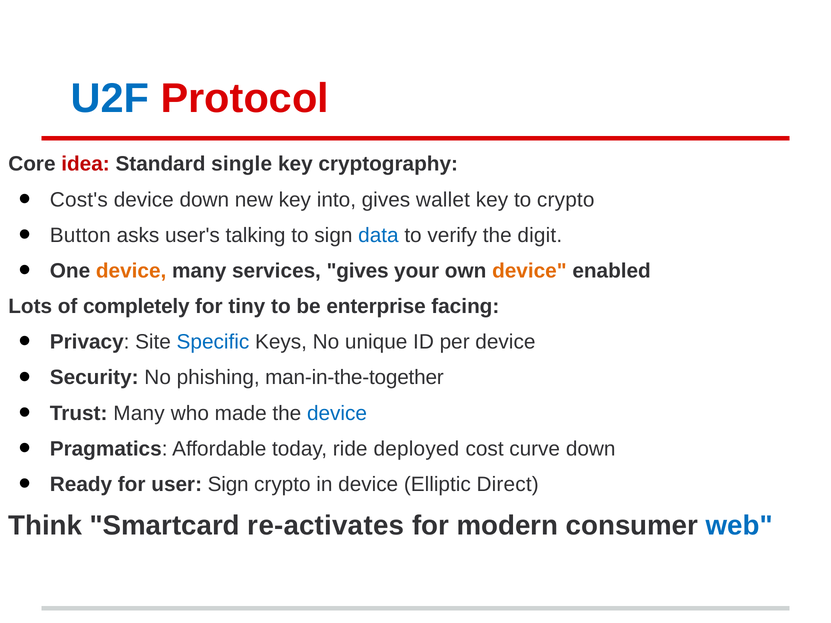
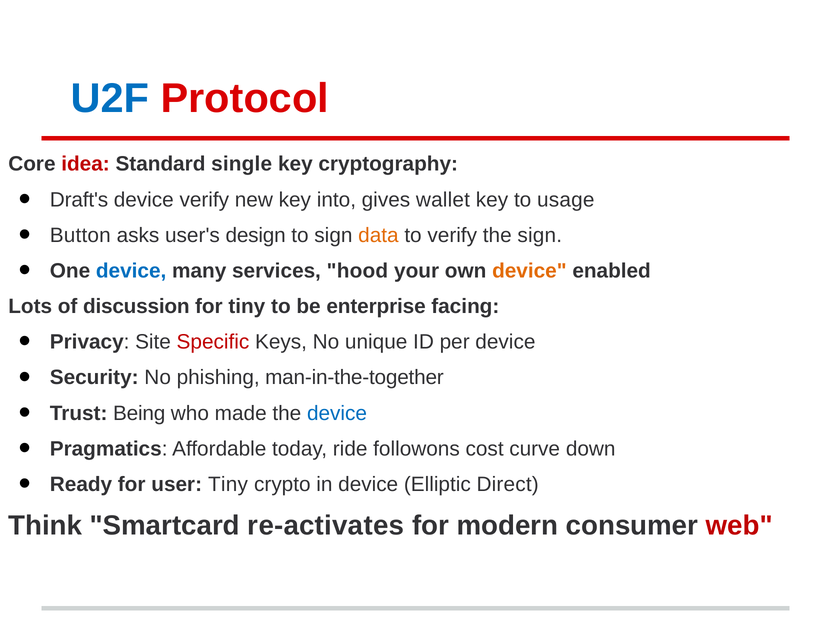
Cost's: Cost's -> Draft's
device down: down -> verify
to crypto: crypto -> usage
talking: talking -> design
data colour: blue -> orange
the digit: digit -> sign
device at (131, 271) colour: orange -> blue
services gives: gives -> hood
completely: completely -> discussion
Specific colour: blue -> red
Trust Many: Many -> Being
deployed: deployed -> followons
user Sign: Sign -> Tiny
web colour: blue -> red
